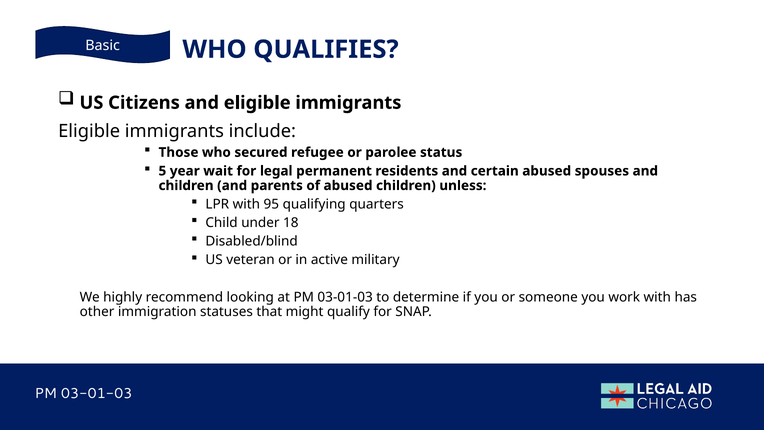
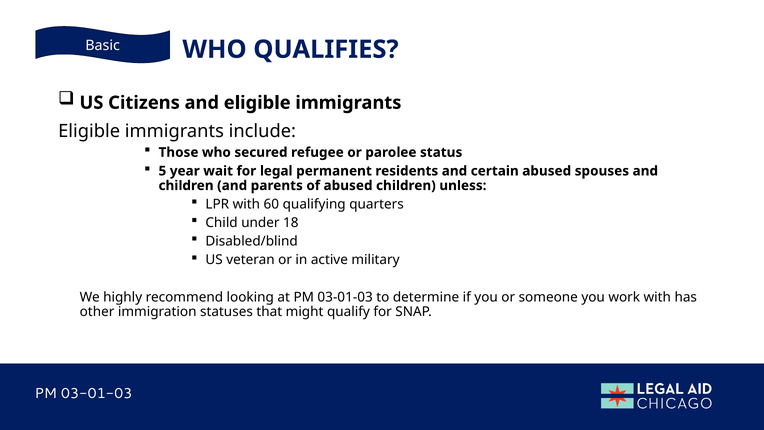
95: 95 -> 60
